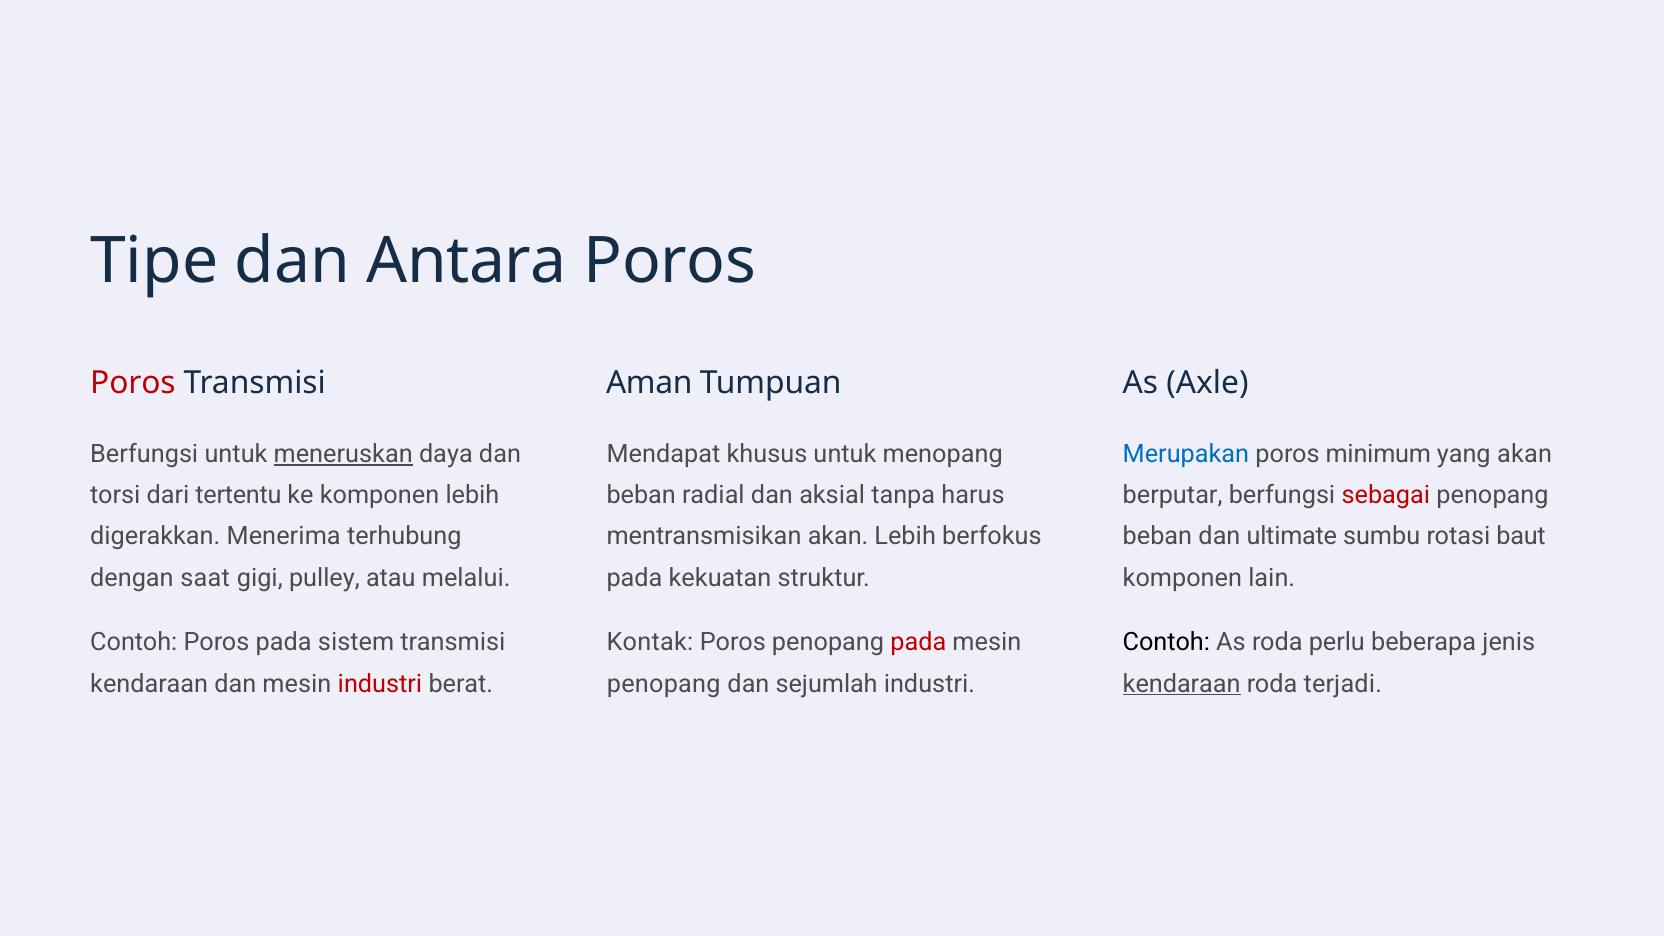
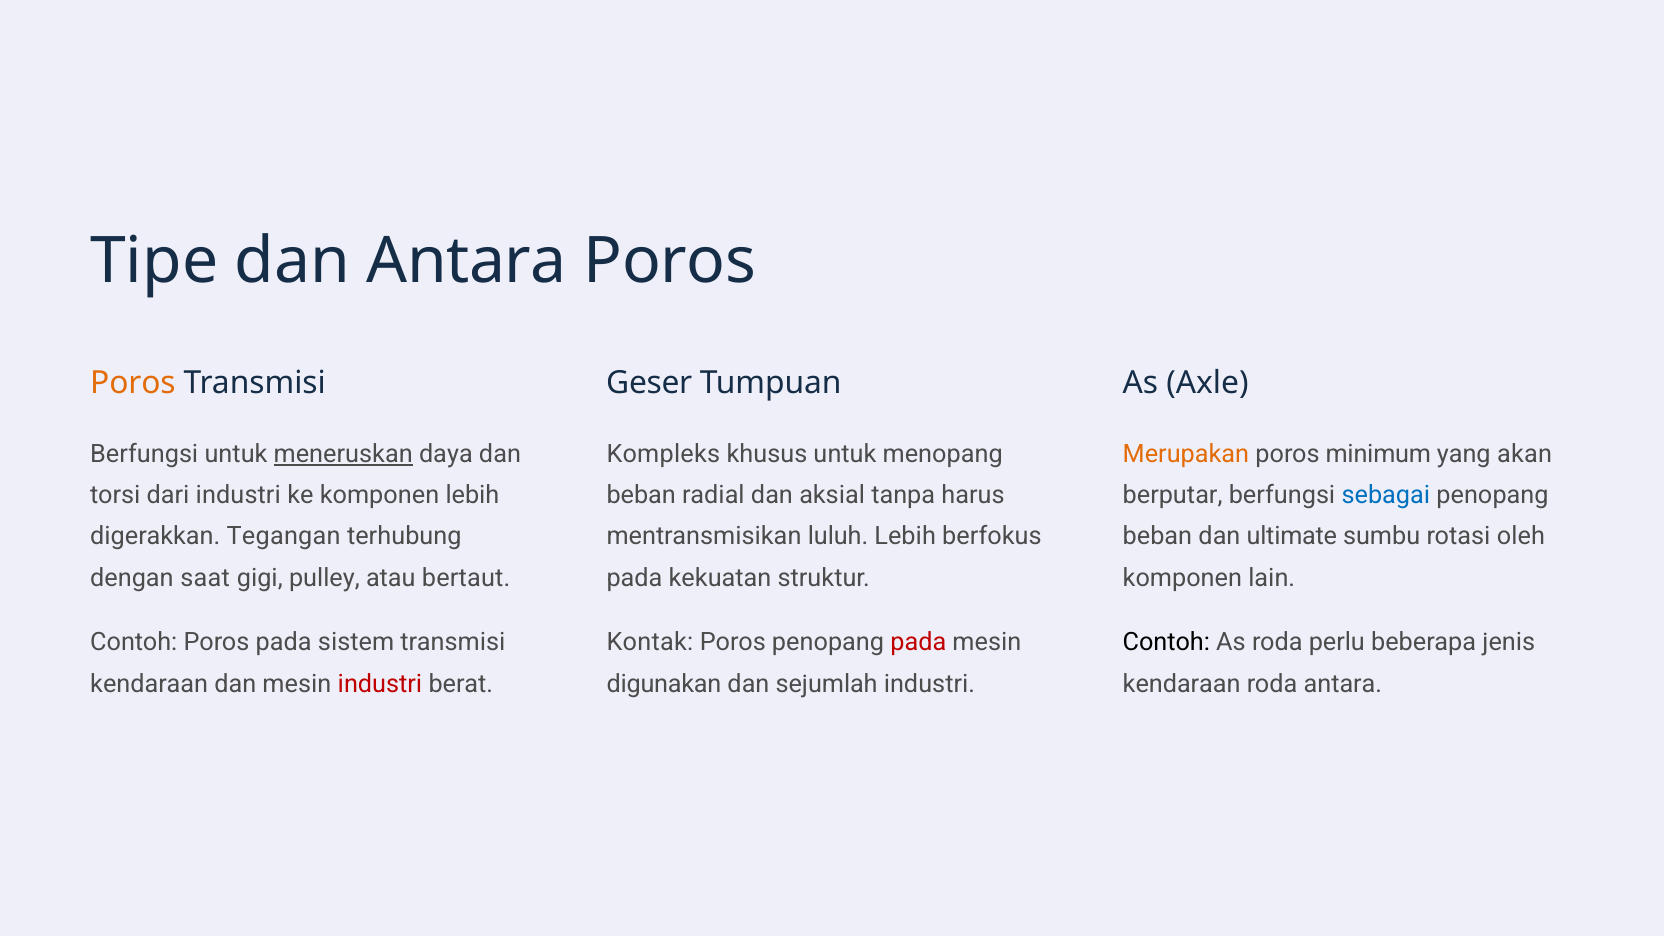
Poros at (133, 383) colour: red -> orange
Aman: Aman -> Geser
Mendapat: Mendapat -> Kompleks
Merupakan colour: blue -> orange
dari tertentu: tertentu -> industri
sebagai colour: red -> blue
Menerima: Menerima -> Tegangan
mentransmisikan akan: akan -> luluh
baut: baut -> oleh
melalui: melalui -> bertaut
penopang at (664, 684): penopang -> digunakan
kendaraan at (1182, 684) underline: present -> none
roda terjadi: terjadi -> antara
